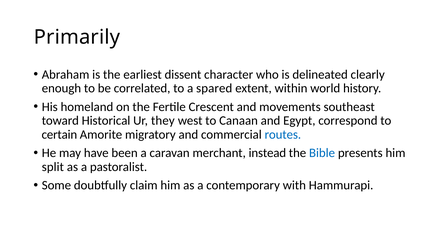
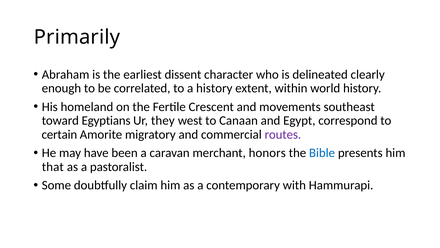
a spared: spared -> history
Historical: Historical -> Egyptians
routes colour: blue -> purple
instead: instead -> honors
split: split -> that
